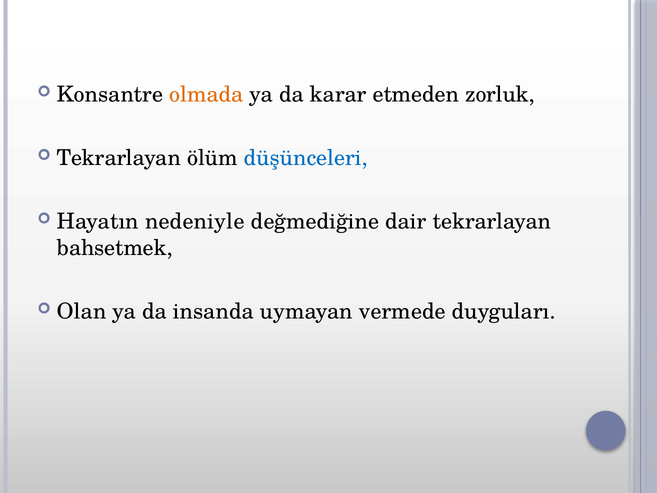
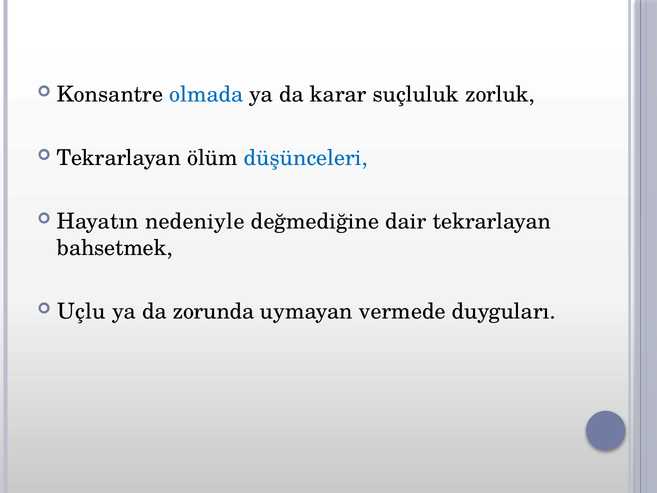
olmada colour: orange -> blue
etmeden: etmeden -> suçluluk
Olan: Olan -> Uçlu
insanda: insanda -> zorunda
